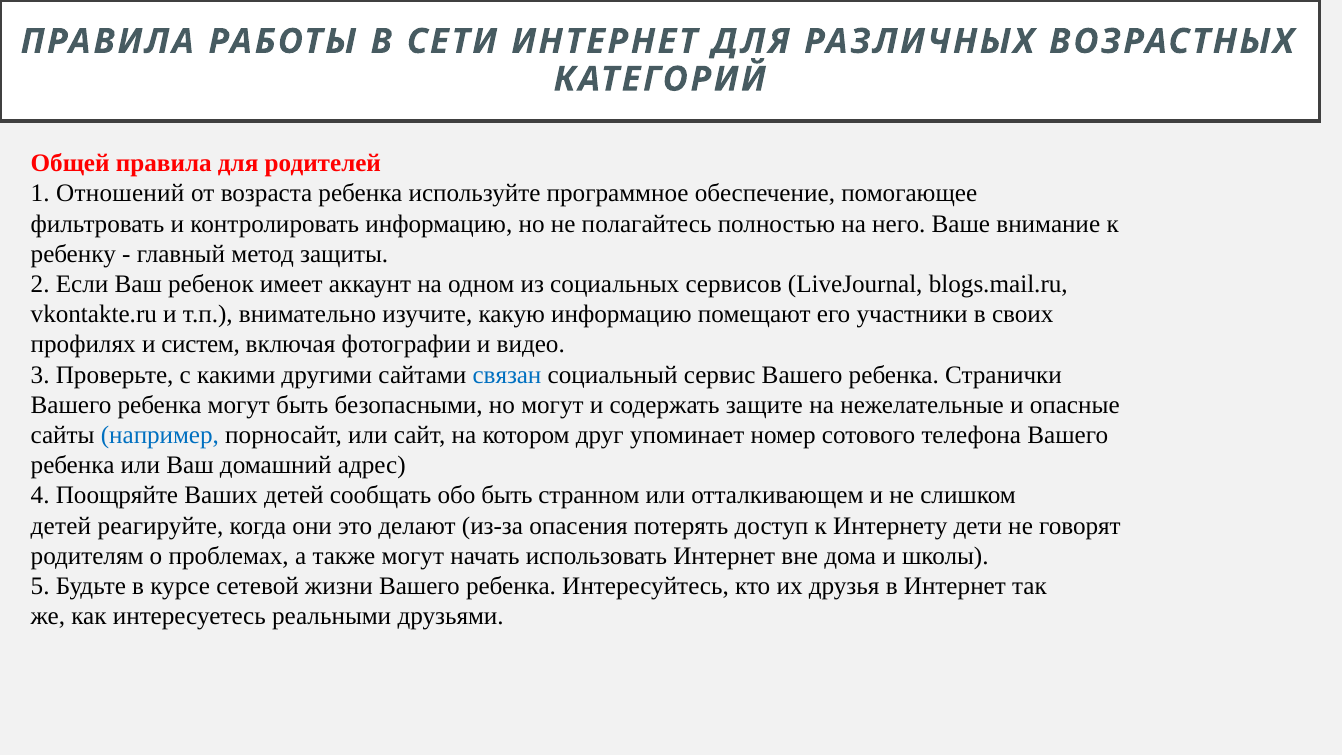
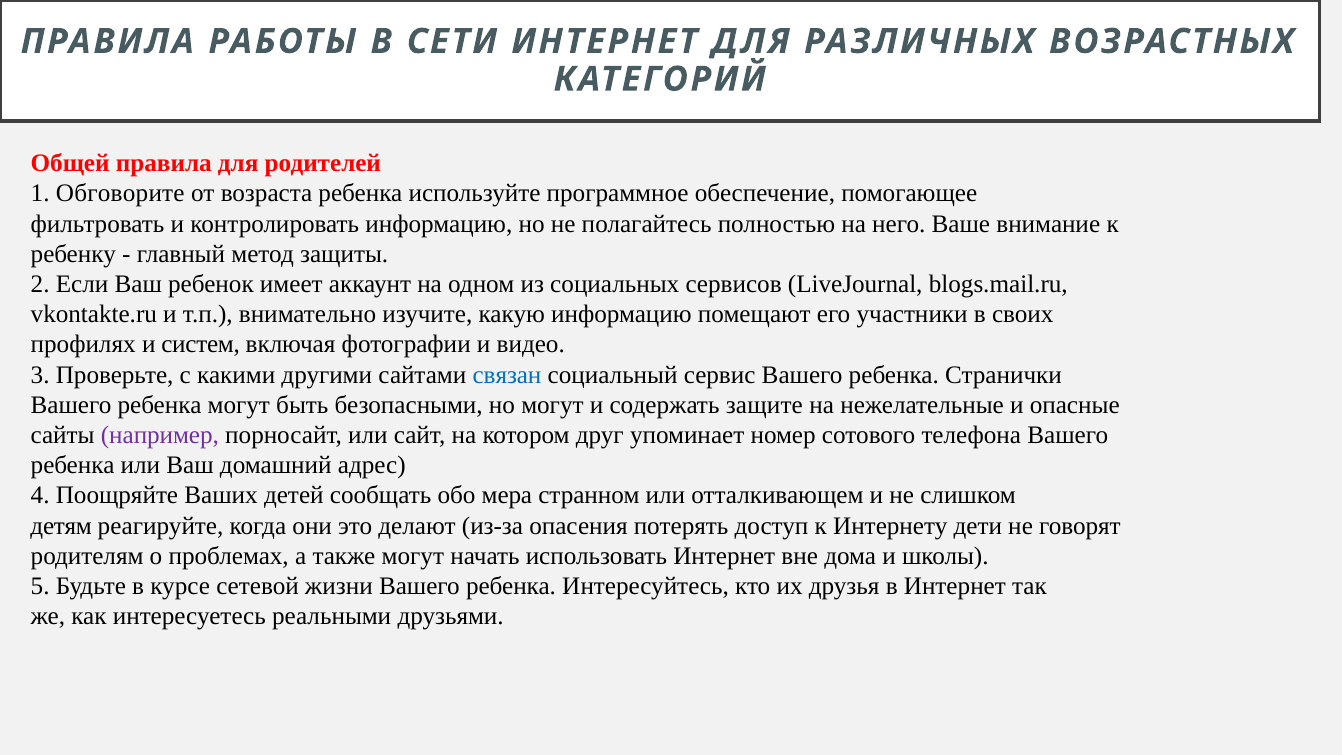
Отношений: Отношений -> Обговорите
например colour: blue -> purple
обо быть: быть -> мера
детей at (61, 526): детей -> детям
